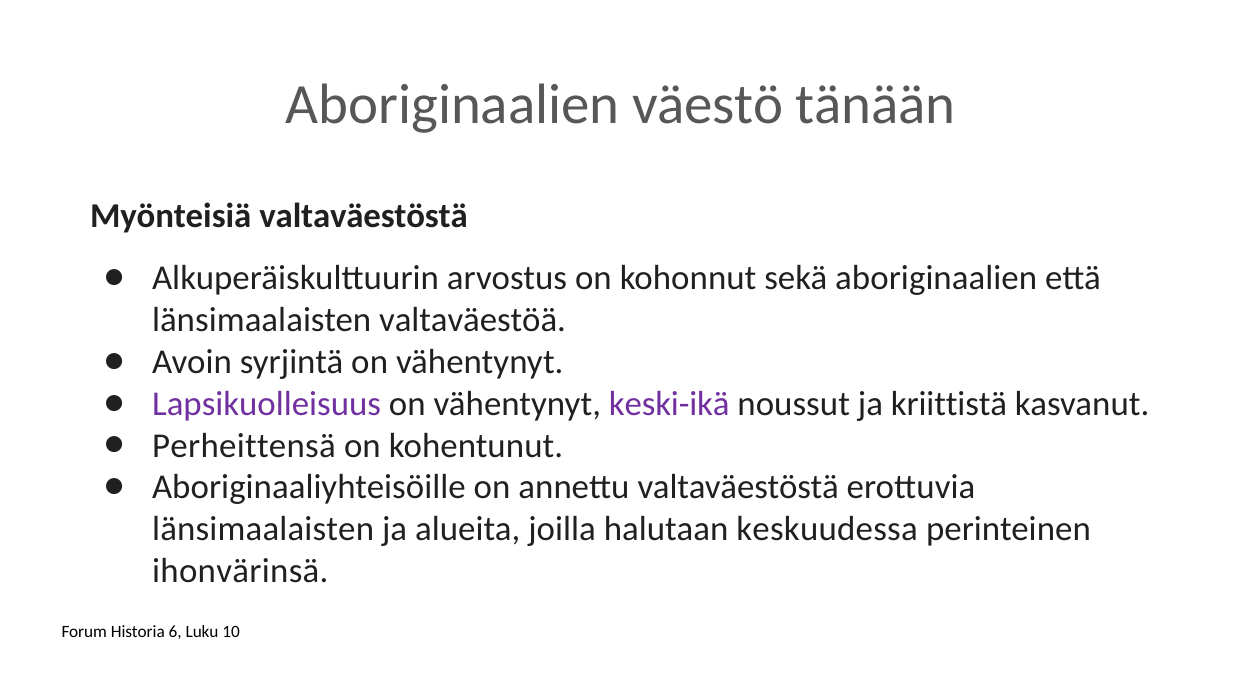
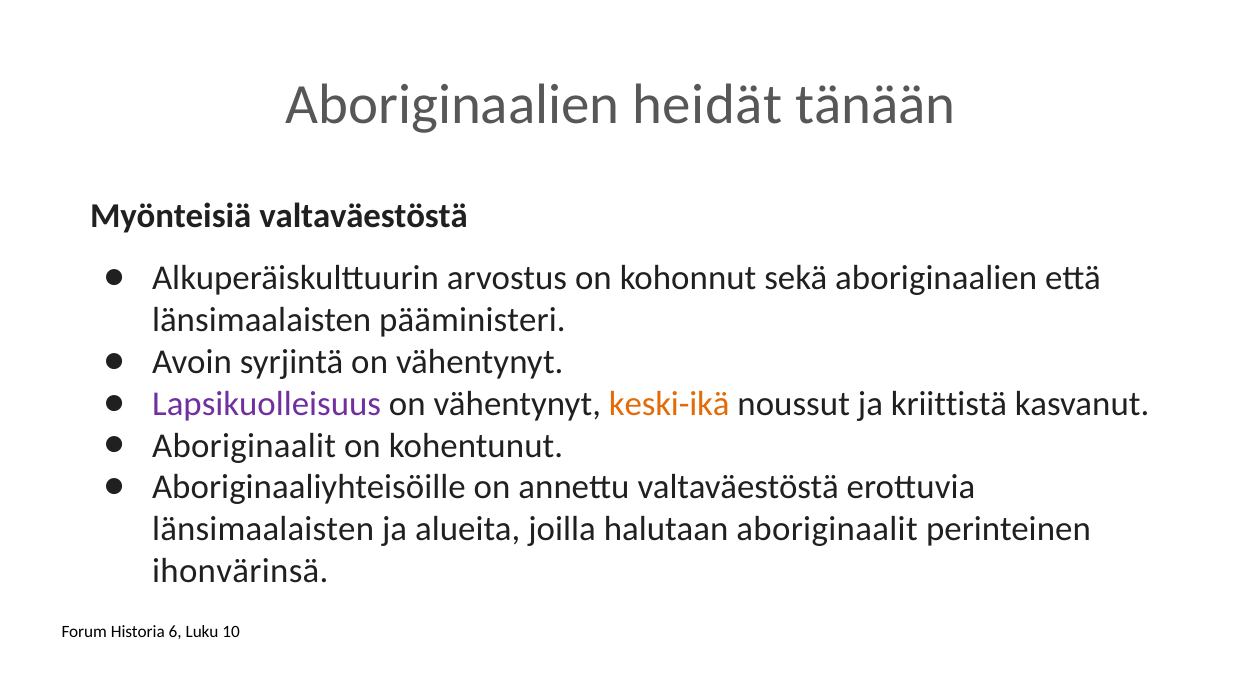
väestö: väestö -> heidät
valtaväestöä: valtaväestöä -> pääministeri
keski-ikä colour: purple -> orange
Perheittensä at (244, 446): Perheittensä -> Aboriginaalit
halutaan keskuudessa: keskuudessa -> aboriginaalit
